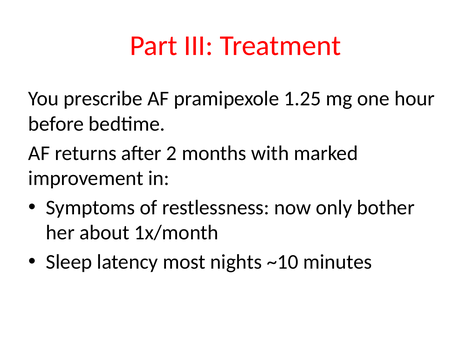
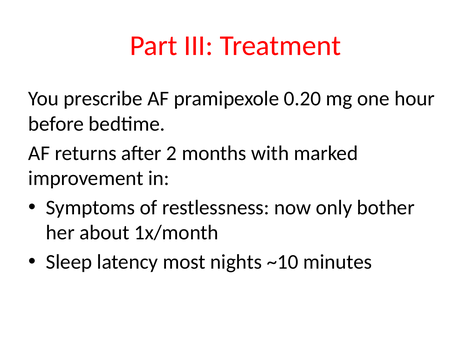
1.25: 1.25 -> 0.20
